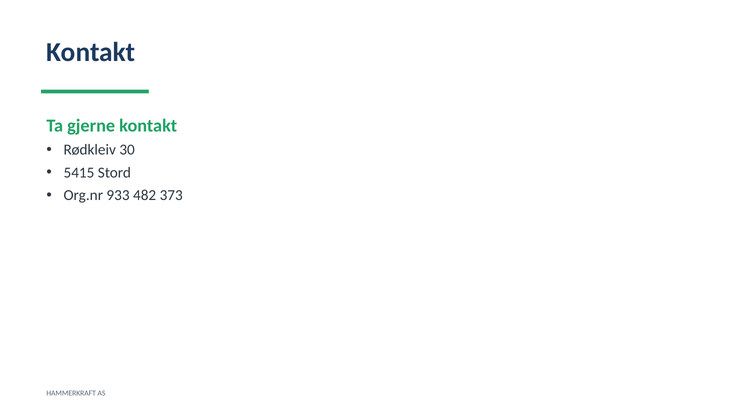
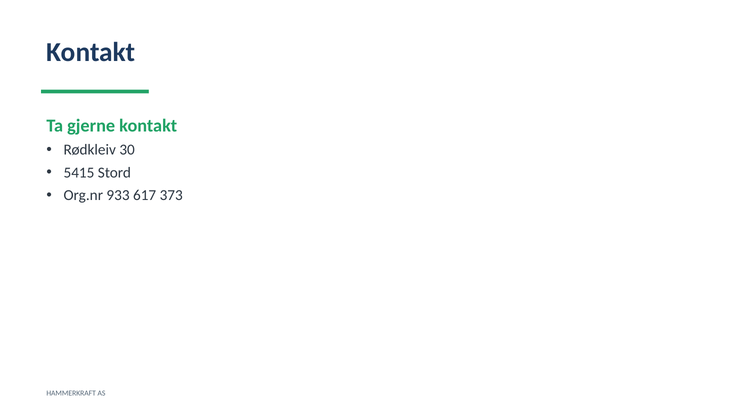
482: 482 -> 617
